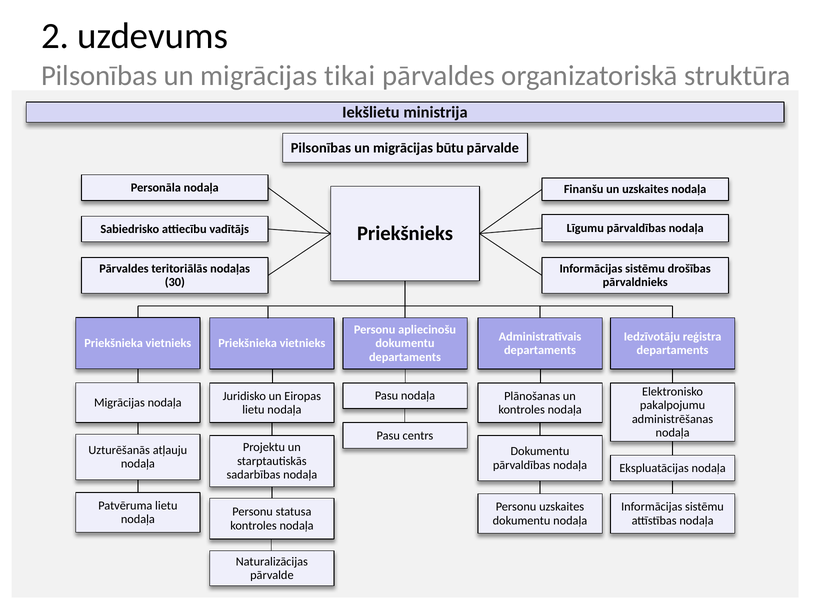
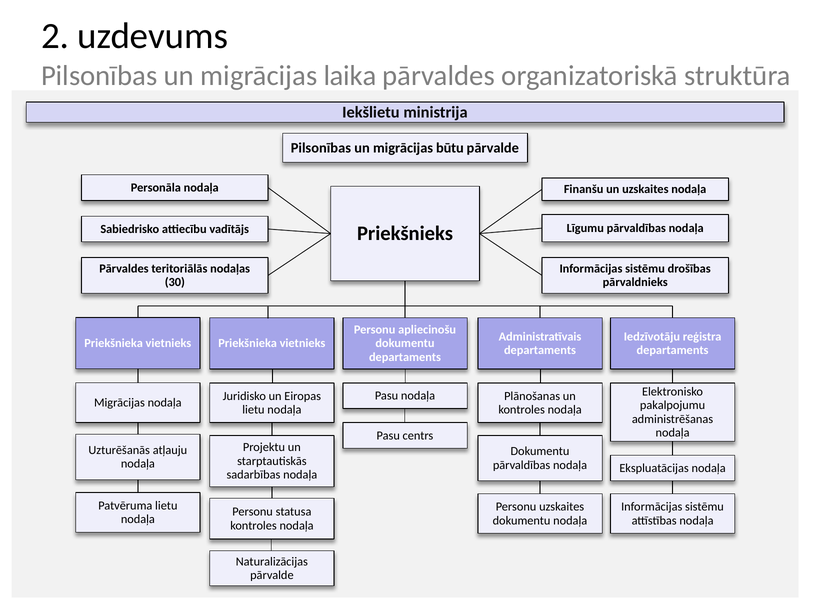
tikai: tikai -> laika
